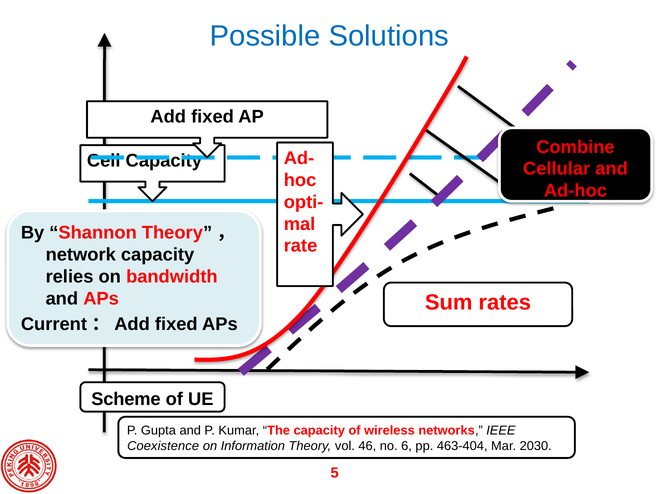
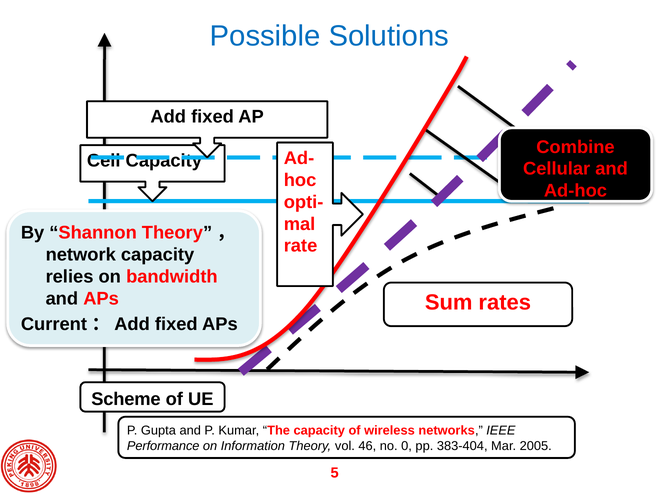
Coexistence: Coexistence -> Performance
6: 6 -> 0
463-404: 463-404 -> 383-404
2030: 2030 -> 2005
